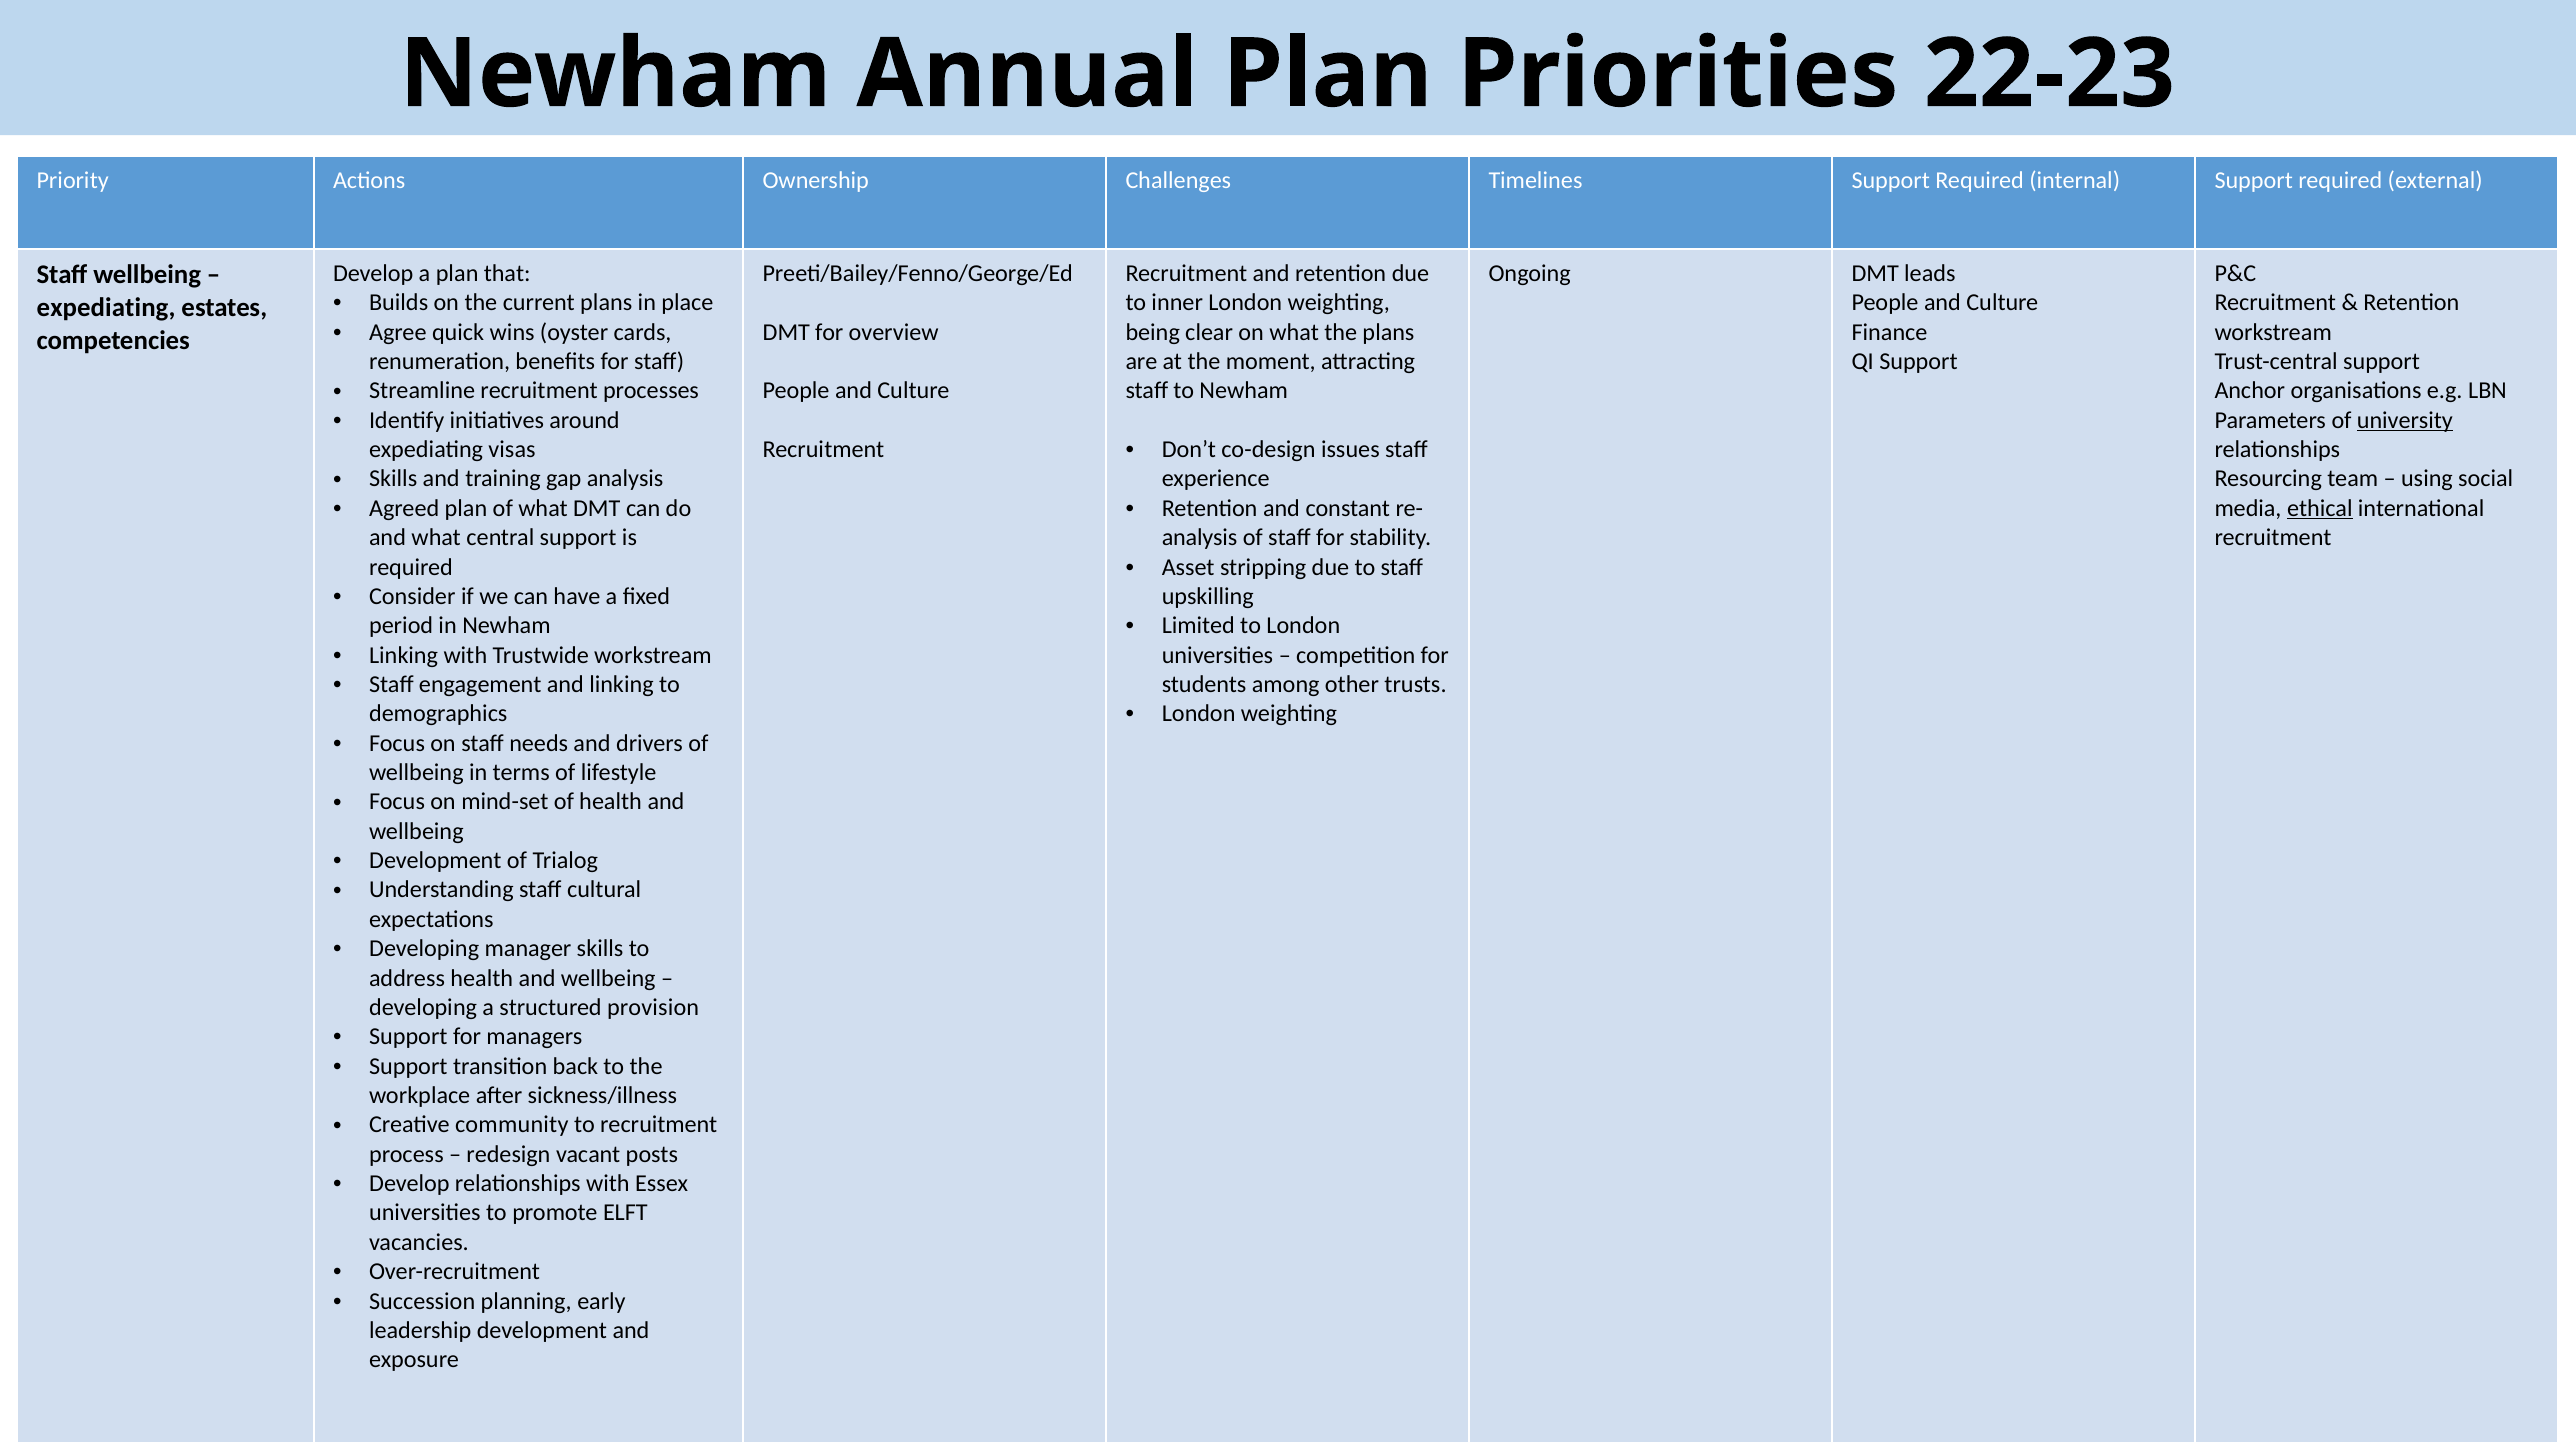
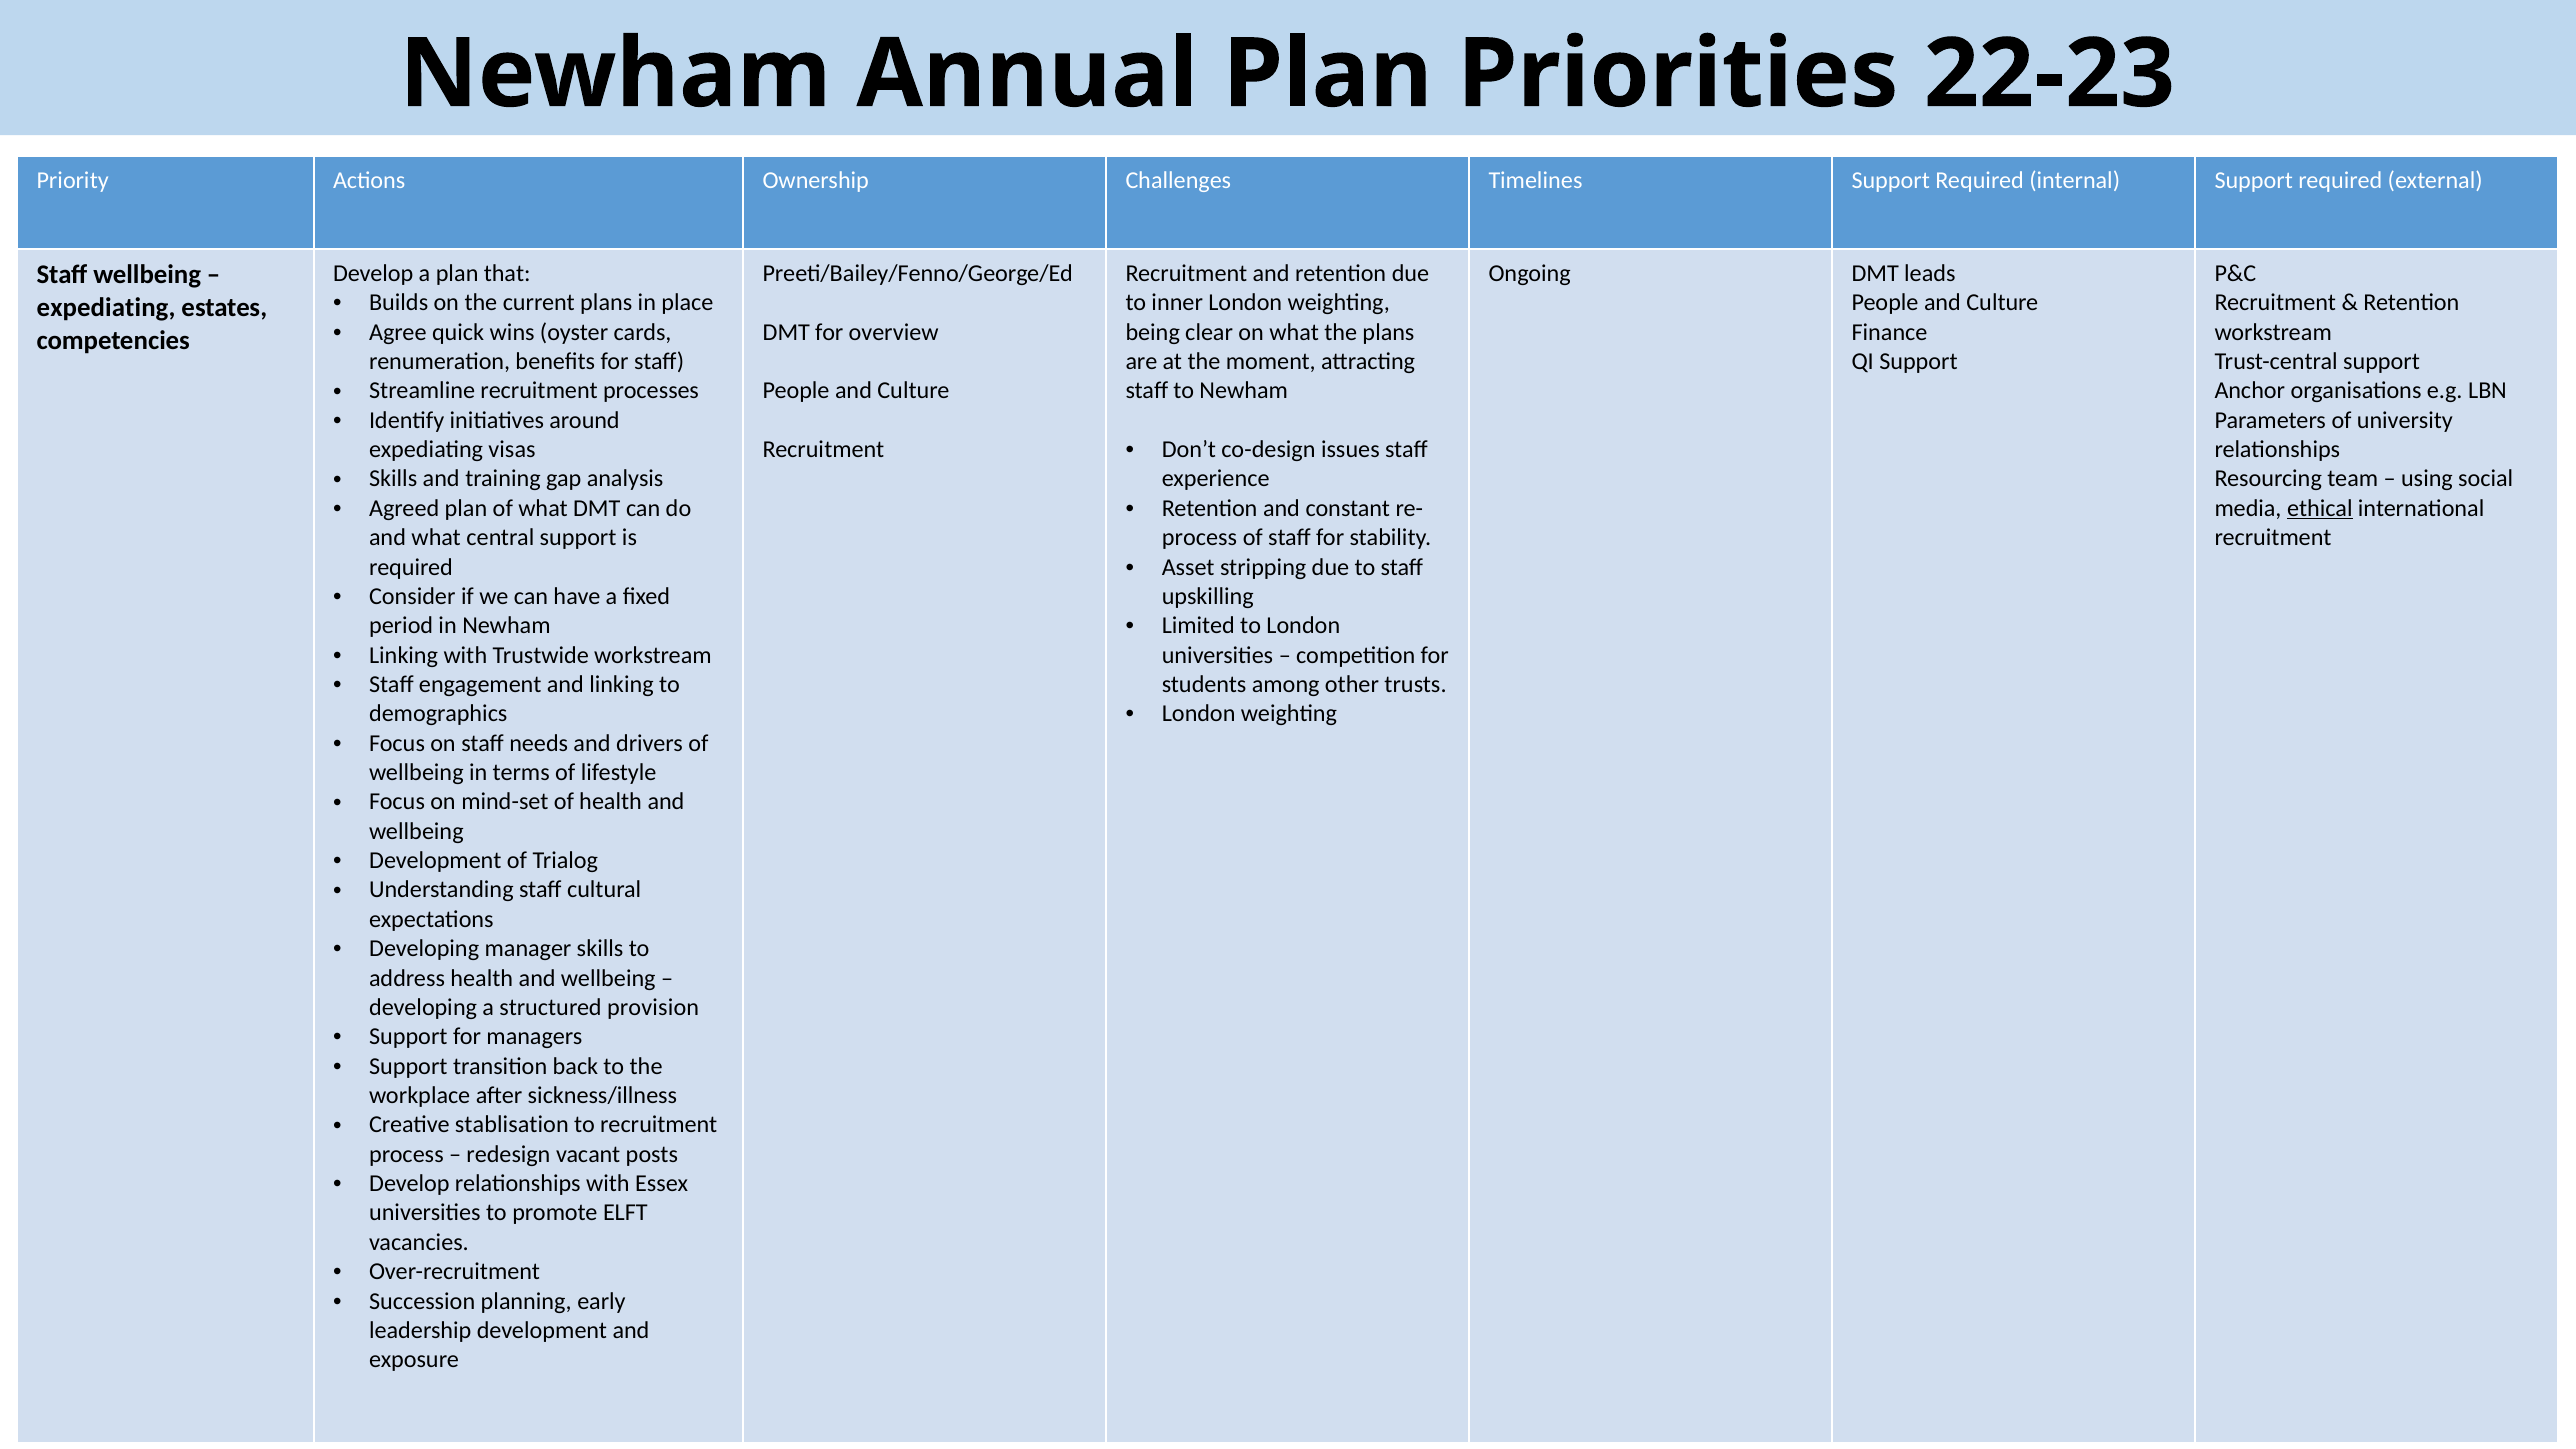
university underline: present -> none
analysis at (1200, 538): analysis -> process
community: community -> stablisation
